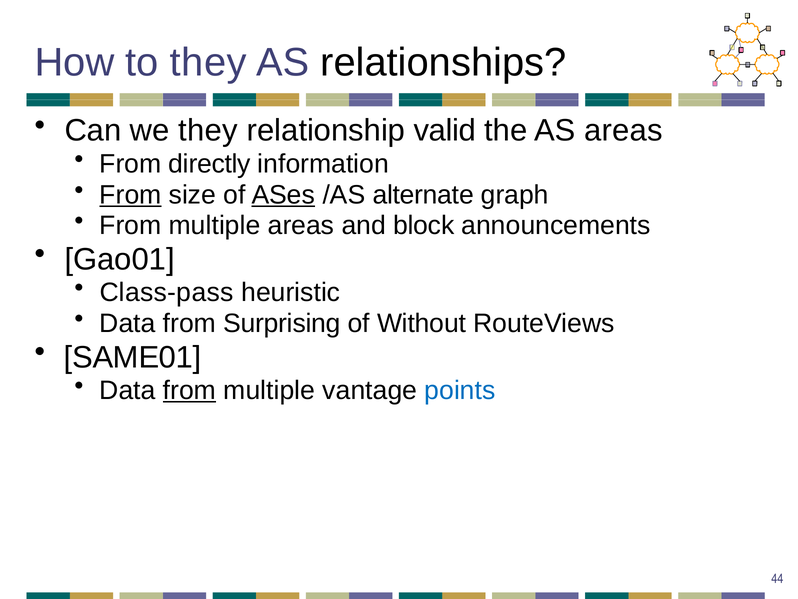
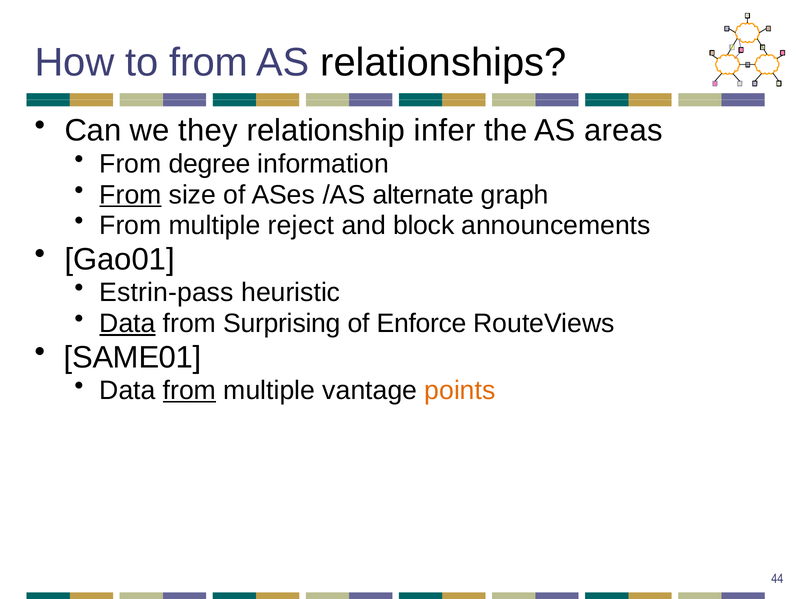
to they: they -> from
valid: valid -> infer
directly: directly -> degree
ASes underline: present -> none
multiple areas: areas -> reject
Class-pass: Class-pass -> Estrin-pass
Data at (128, 323) underline: none -> present
Without: Without -> Enforce
points colour: blue -> orange
